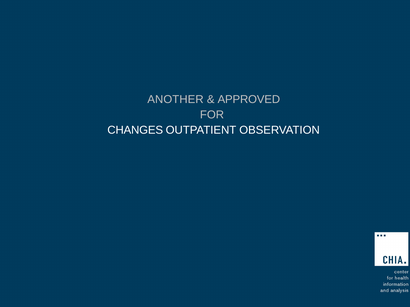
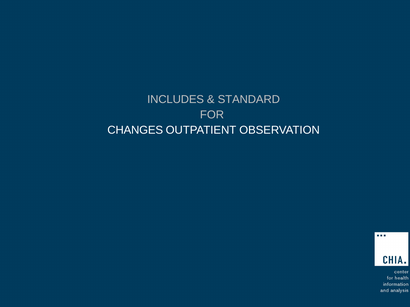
ANOTHER: ANOTHER -> INCLUDES
APPROVED: APPROVED -> STANDARD
